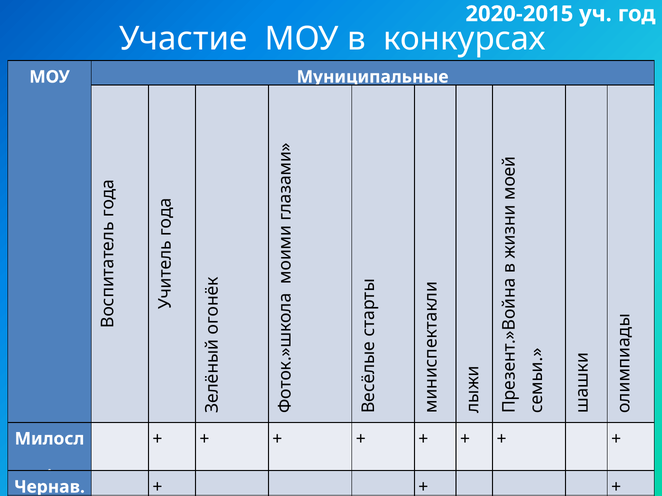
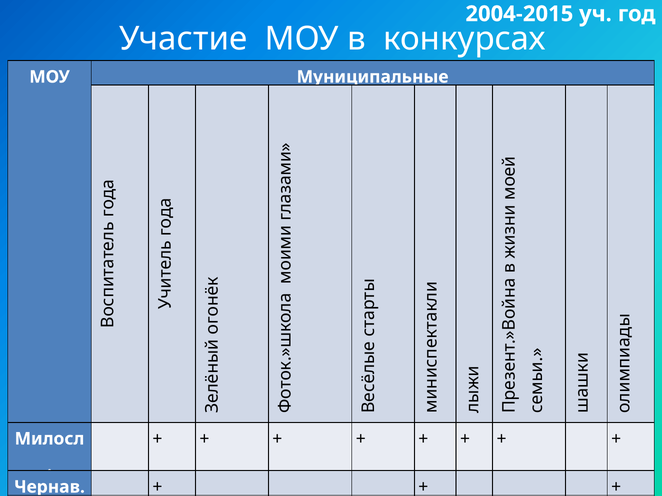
2020-2015: 2020-2015 -> 2004-2015
